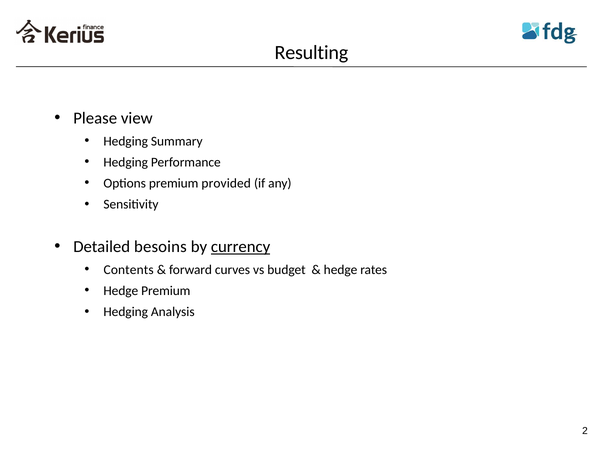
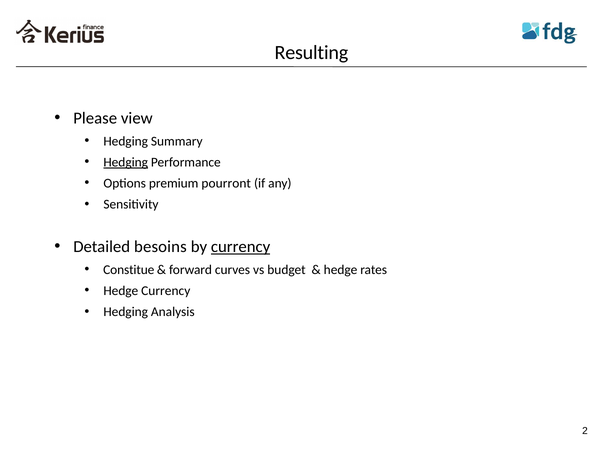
Hedging at (126, 162) underline: none -> present
provided: provided -> pourront
Contents: Contents -> Constitue
Hedge Premium: Premium -> Currency
